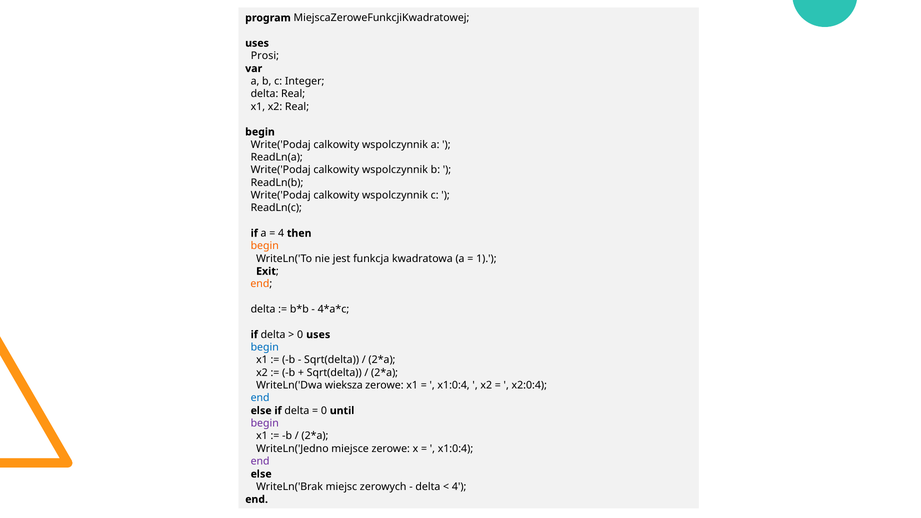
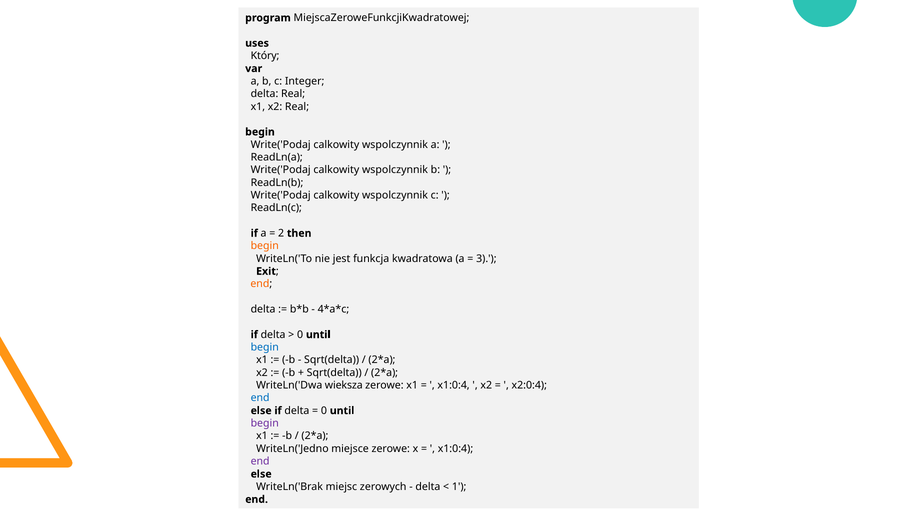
Prosi: Prosi -> Który
4 at (281, 233): 4 -> 2
1: 1 -> 3
uses at (318, 335): uses -> until
4 at (459, 487): 4 -> 1
